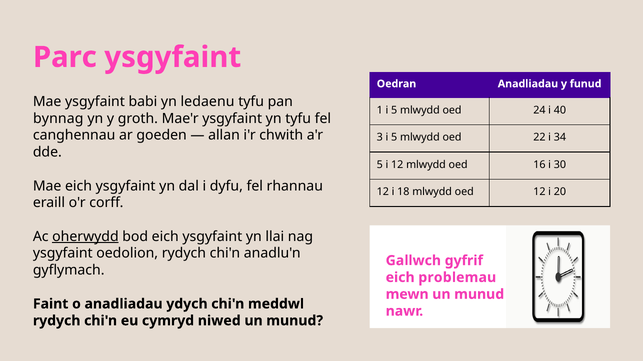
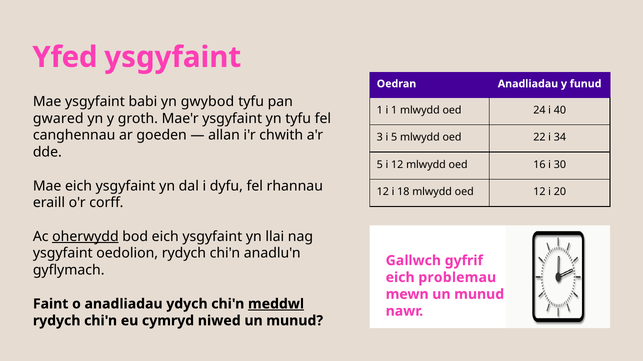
Parc: Parc -> Yfed
ledaenu: ledaenu -> gwybod
1 i 5: 5 -> 1
bynnag: bynnag -> gwared
meddwl underline: none -> present
